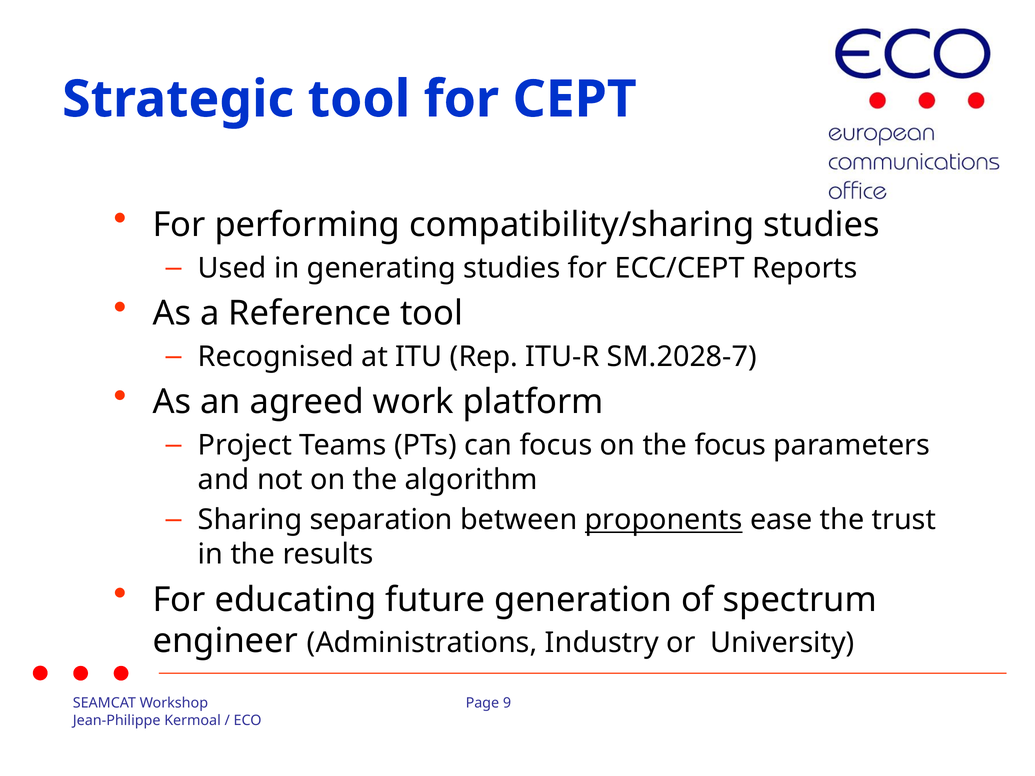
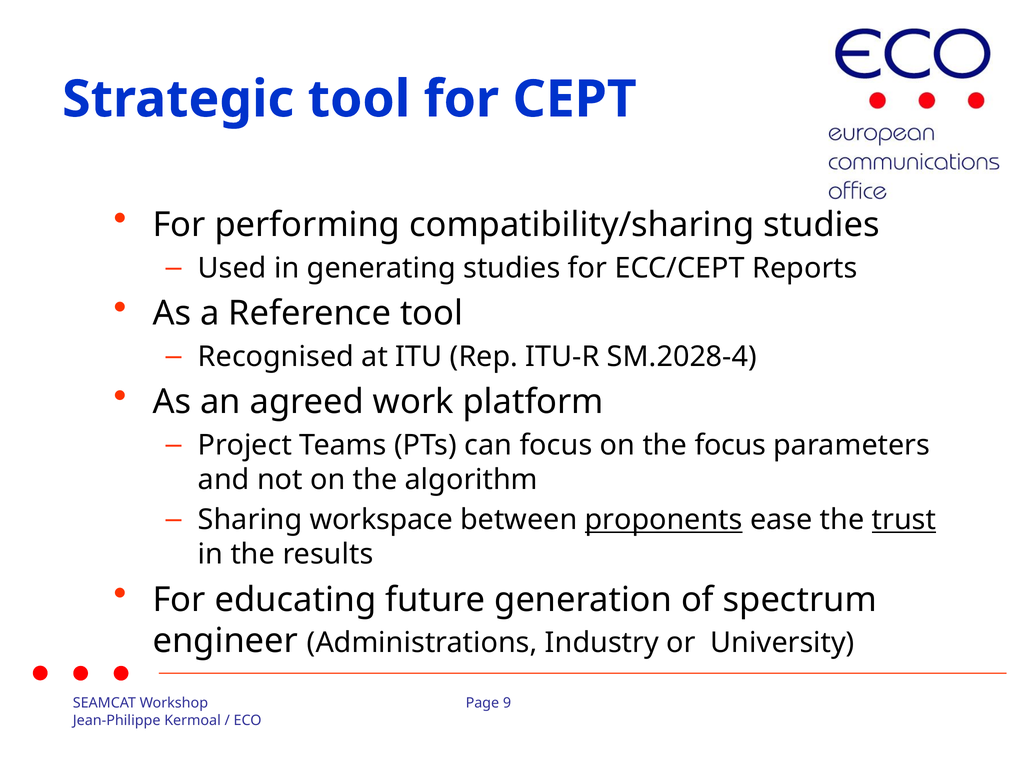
SM.2028-7: SM.2028-7 -> SM.2028-4
separation: separation -> workspace
trust underline: none -> present
